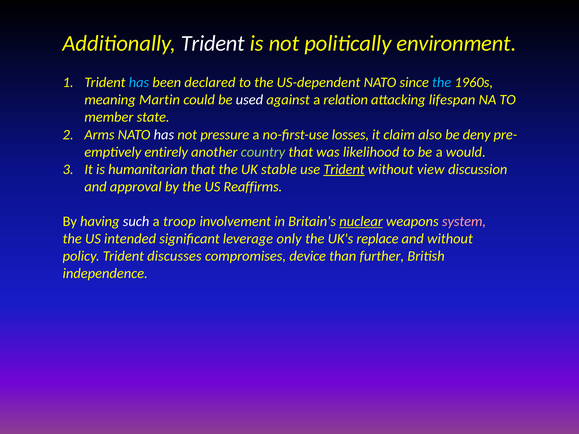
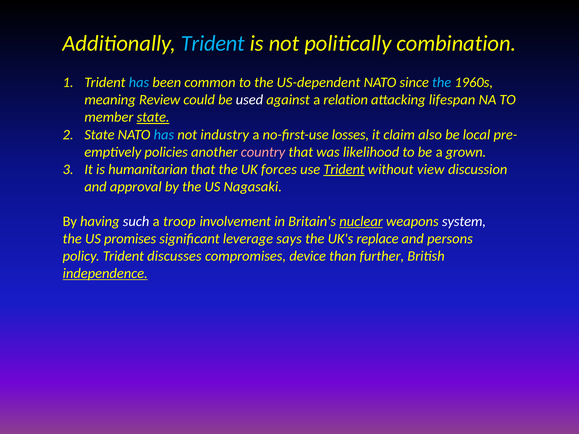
Trident at (213, 44) colour: white -> light blue
environment: environment -> combination
declared: declared -> common
Martin: Martin -> Review
state at (153, 117) underline: none -> present
Arms at (99, 135): Arms -> State
has at (164, 135) colour: white -> light blue
pressure: pressure -> industry
deny: deny -> local
entirely: entirely -> policies
country colour: light green -> pink
would: would -> grown
stable: stable -> forces
Reaffirms: Reaffirms -> Nagasaki
system colour: pink -> white
intended: intended -> promises
only: only -> says
and without: without -> persons
independence underline: none -> present
